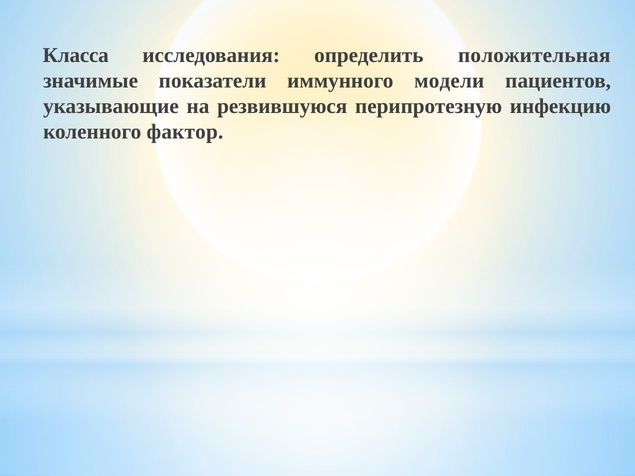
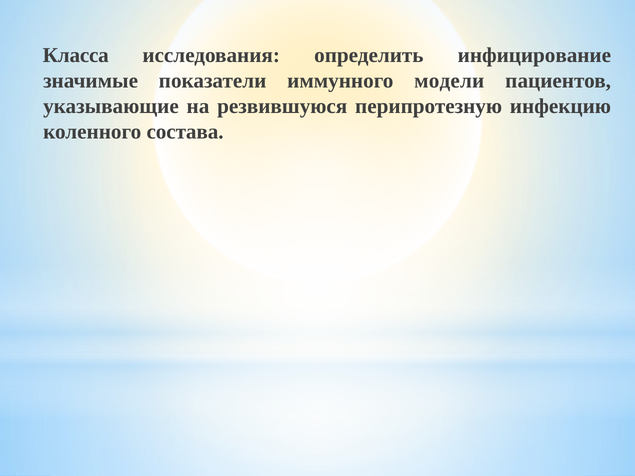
положительная: положительная -> инфицирование
фактор: фактор -> состава
